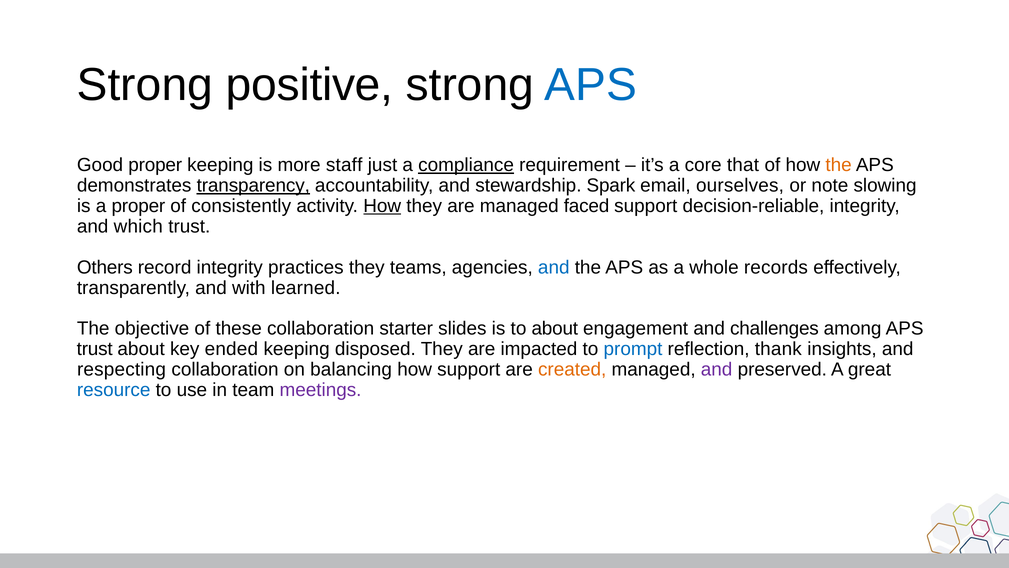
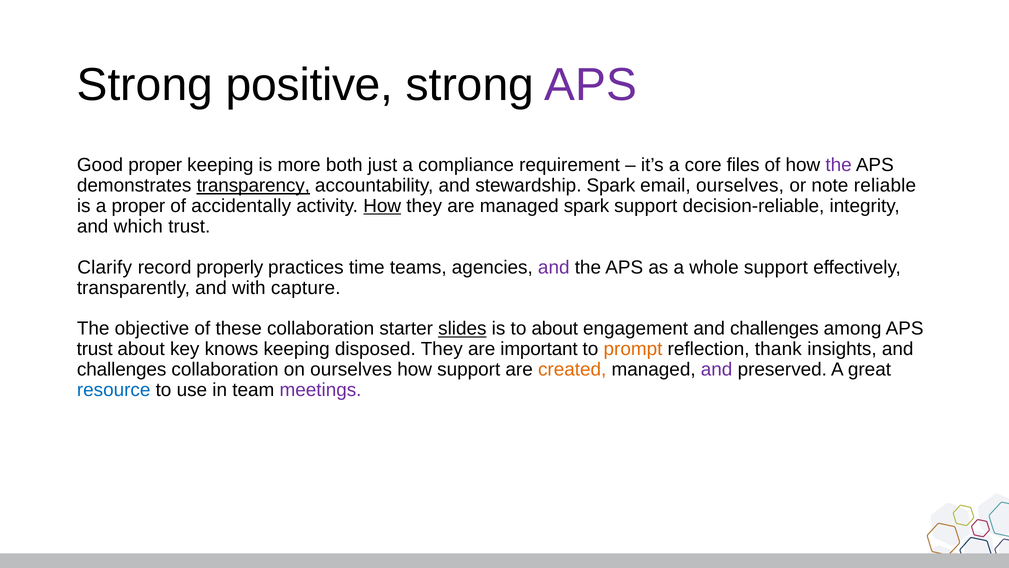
APS at (591, 85) colour: blue -> purple
staff: staff -> both
compliance underline: present -> none
that: that -> files
the at (839, 165) colour: orange -> purple
slowing: slowing -> reliable
consistently: consistently -> accidentally
managed faced: faced -> spark
Others: Others -> Clarify
record integrity: integrity -> properly
practices they: they -> time
and at (554, 267) colour: blue -> purple
whole records: records -> support
learned: learned -> capture
slides underline: none -> present
ended: ended -> knows
impacted: impacted -> important
prompt colour: blue -> orange
respecting at (121, 369): respecting -> challenges
on balancing: balancing -> ourselves
